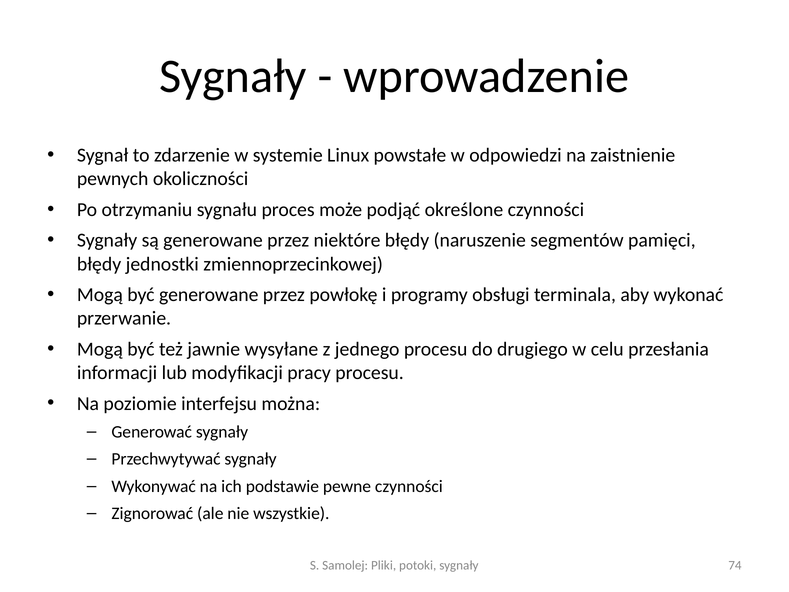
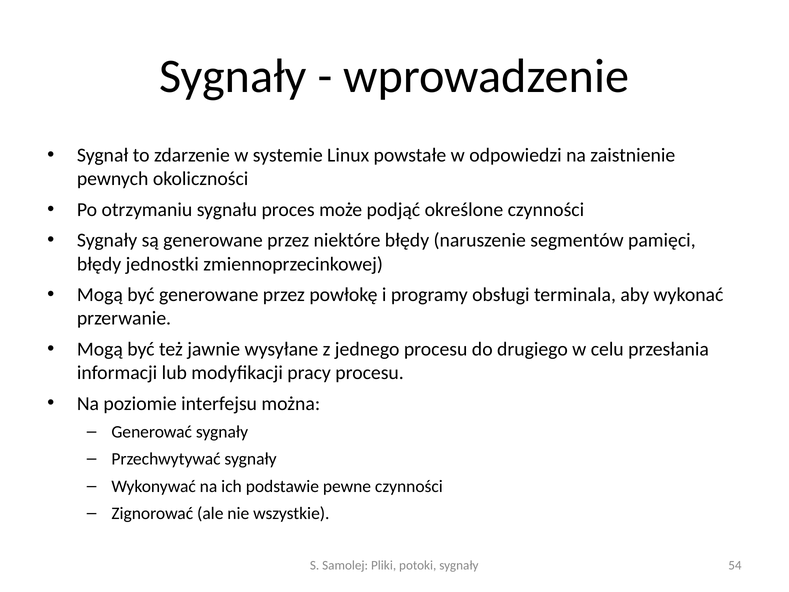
74: 74 -> 54
